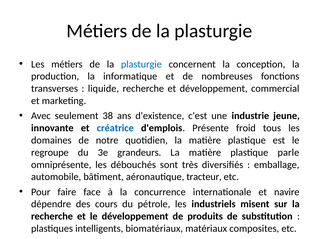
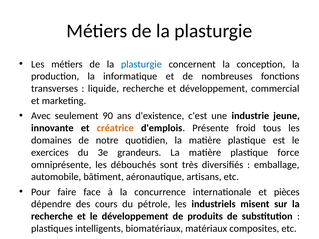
38: 38 -> 90
créatrice colour: blue -> orange
regroupe: regroupe -> exercices
parle: parle -> force
tracteur: tracteur -> artisans
navire: navire -> pièces
